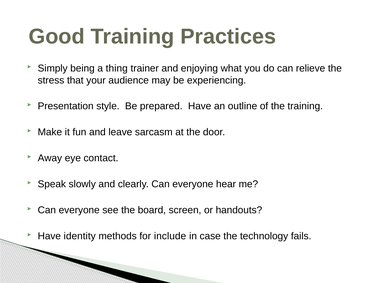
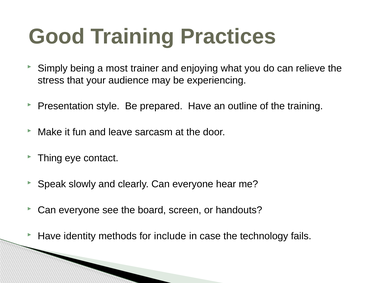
thing: thing -> most
Away: Away -> Thing
